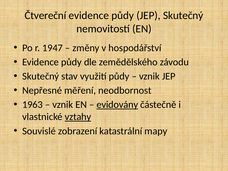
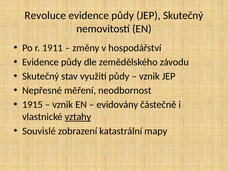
Čtvereční: Čtvereční -> Revoluce
1947: 1947 -> 1911
1963: 1963 -> 1915
evidovány underline: present -> none
